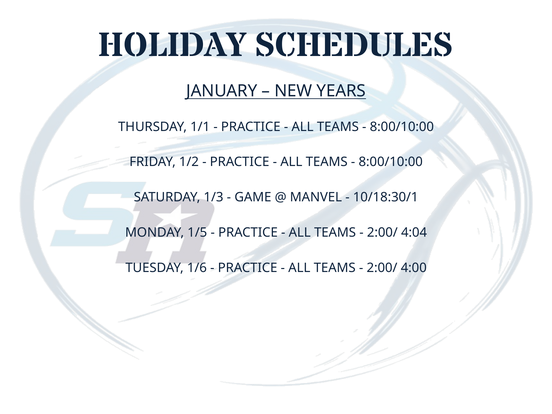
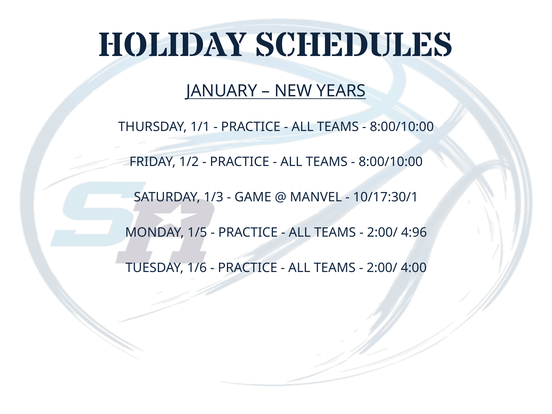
10/18:30/1: 10/18:30/1 -> 10/17:30/1
4:04: 4:04 -> 4:96
